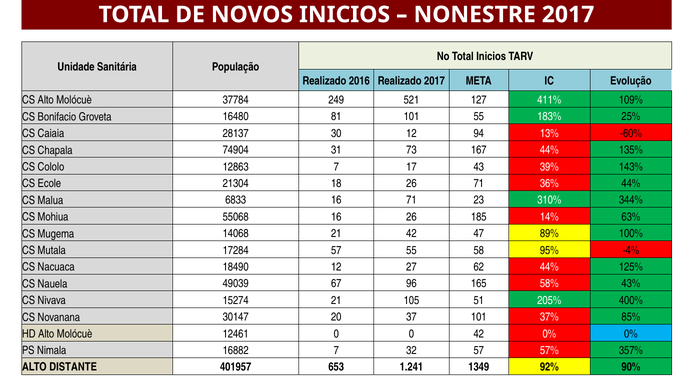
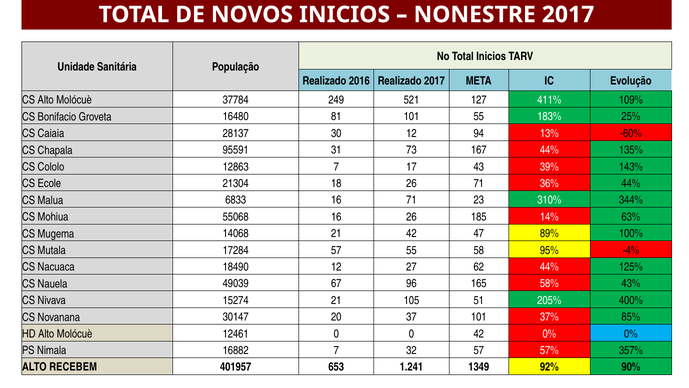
74904: 74904 -> 95591
DISTANTE: DISTANTE -> RECEBEM
